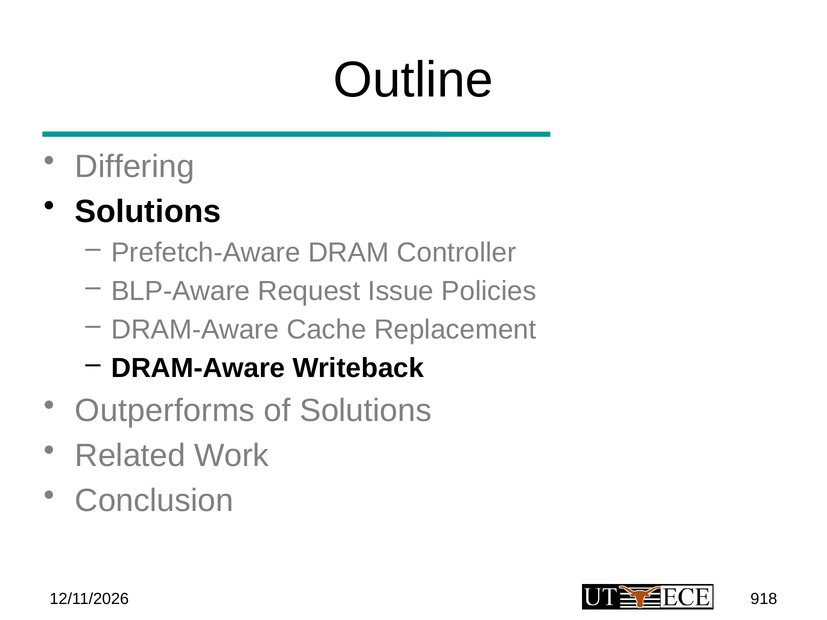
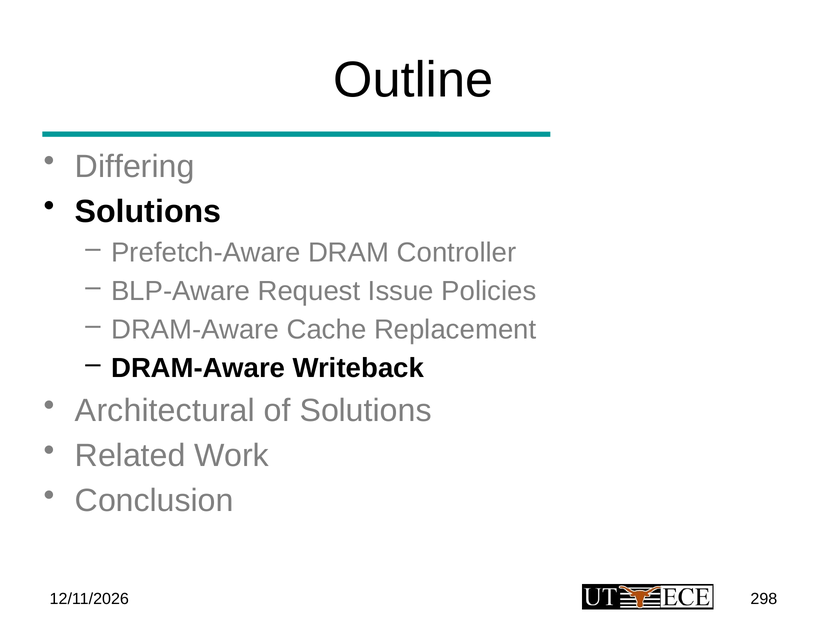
Outperforms: Outperforms -> Architectural
918: 918 -> 298
